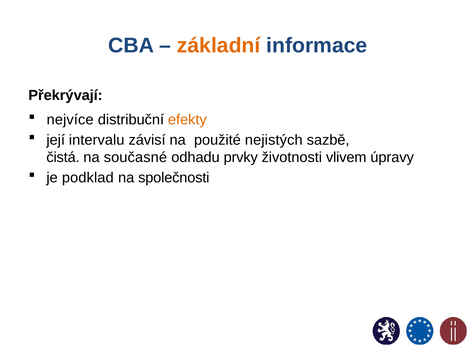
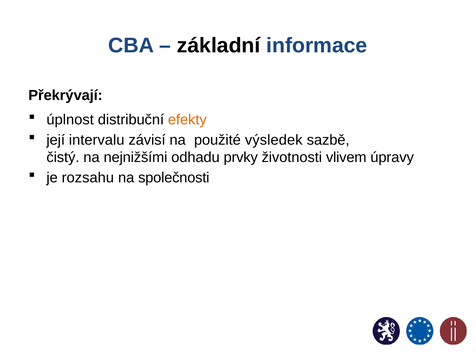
základní colour: orange -> black
nejvíce: nejvíce -> úplnost
nejistých: nejistých -> výsledek
čistá: čistá -> čistý
současné: současné -> nejnižšími
podklad: podklad -> rozsahu
